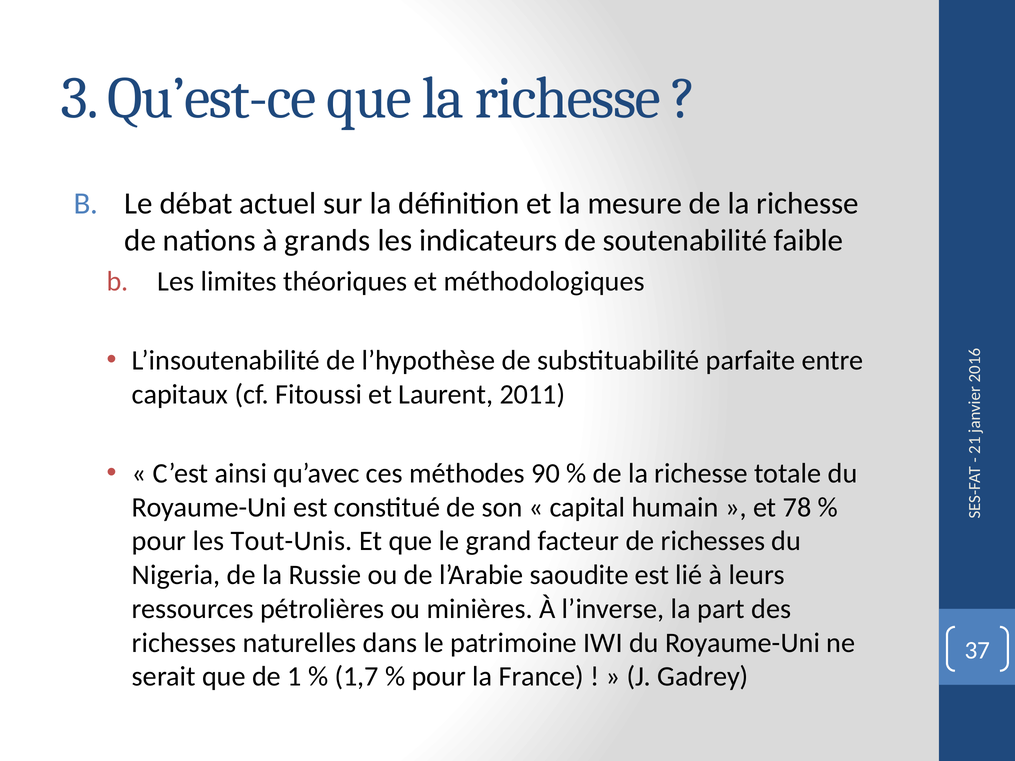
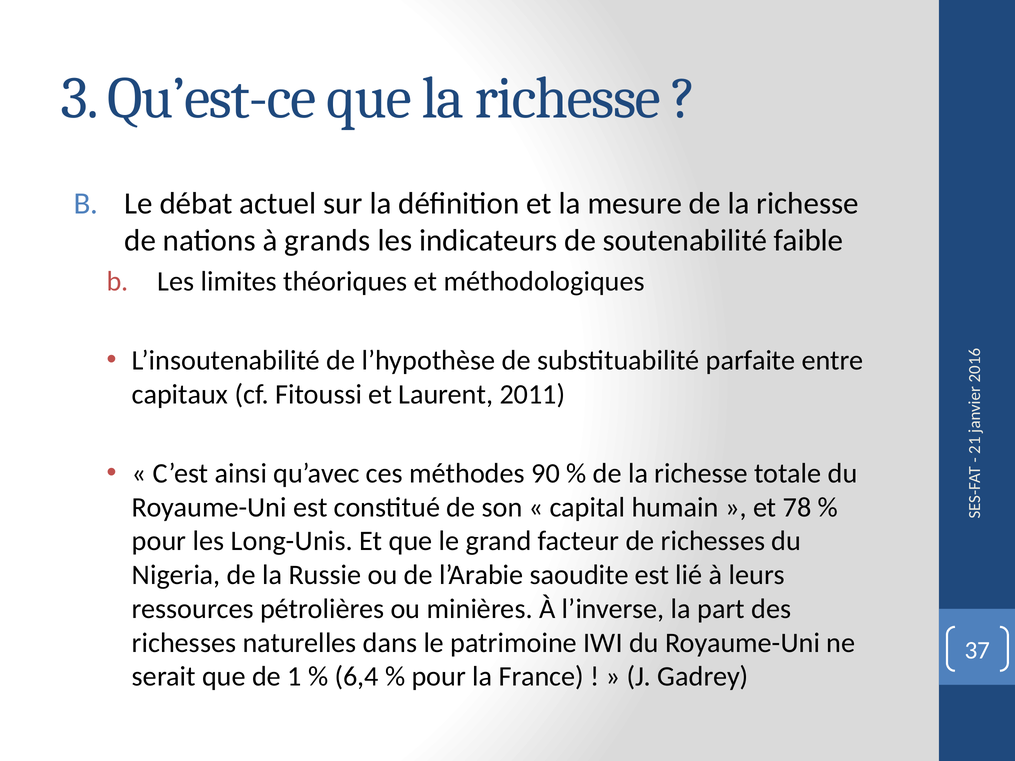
Tout-Unis: Tout-Unis -> Long-Unis
1,7: 1,7 -> 6,4
